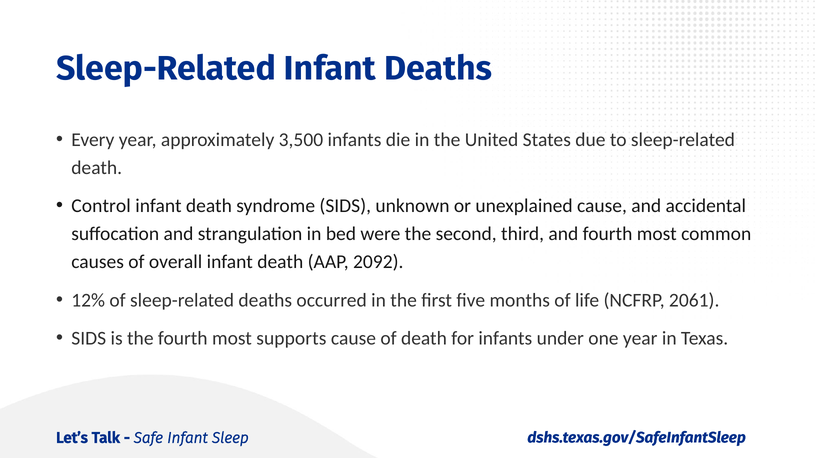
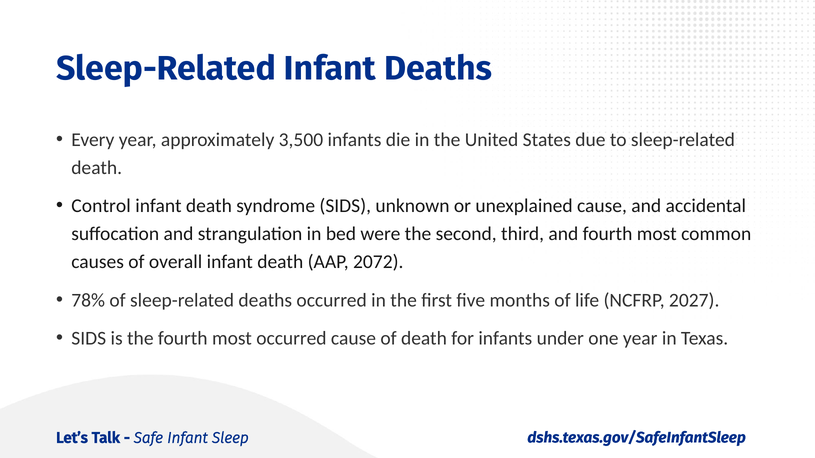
2092: 2092 -> 2072
12%: 12% -> 78%
2061: 2061 -> 2027
most supports: supports -> occurred
